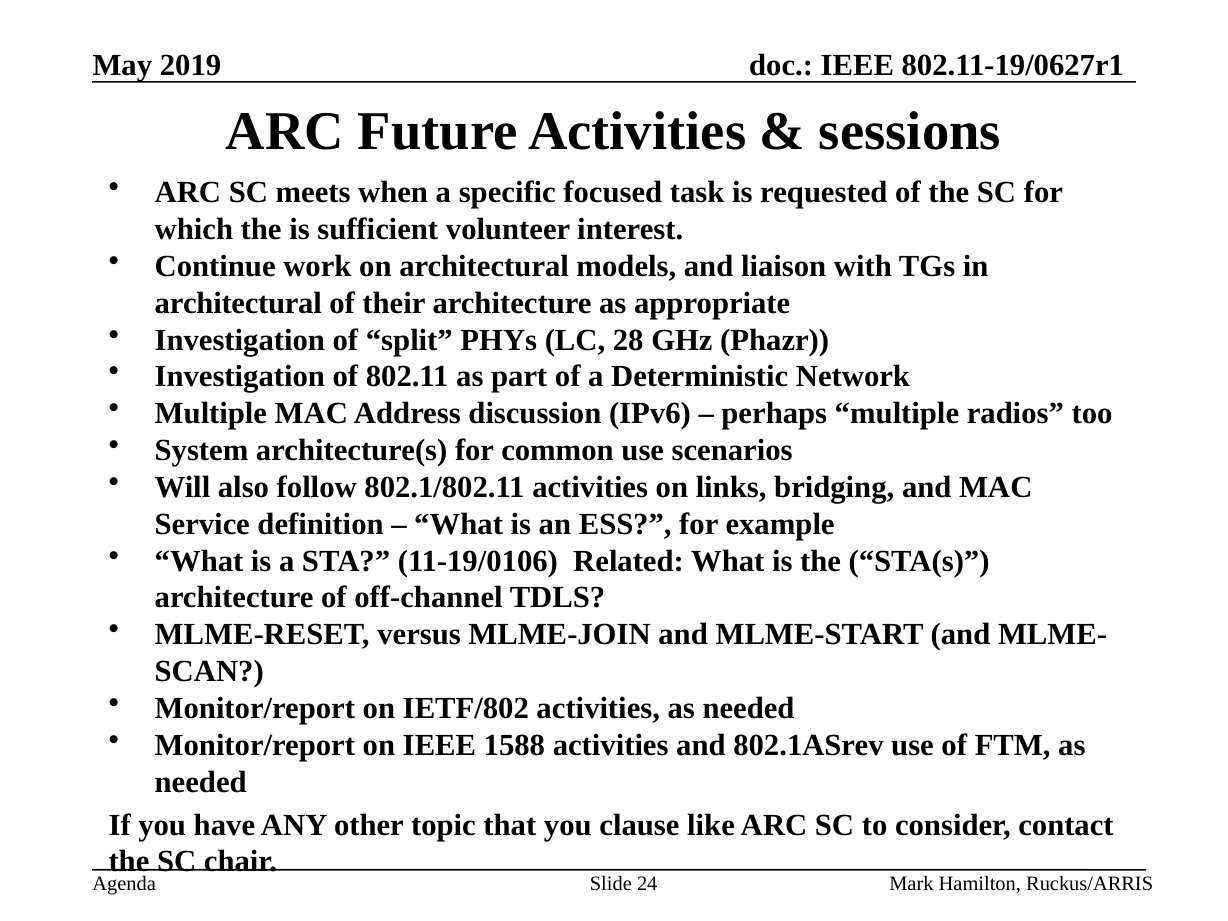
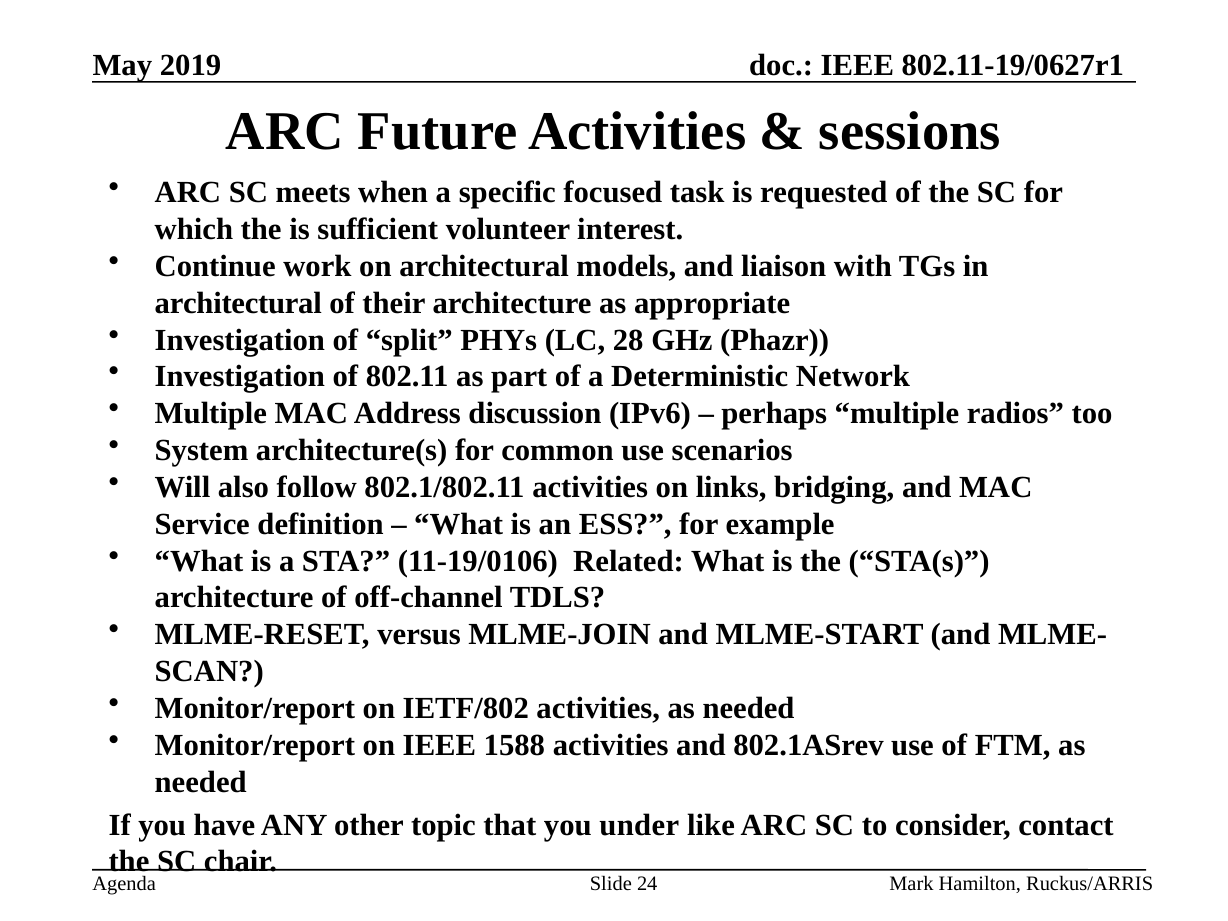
clause: clause -> under
